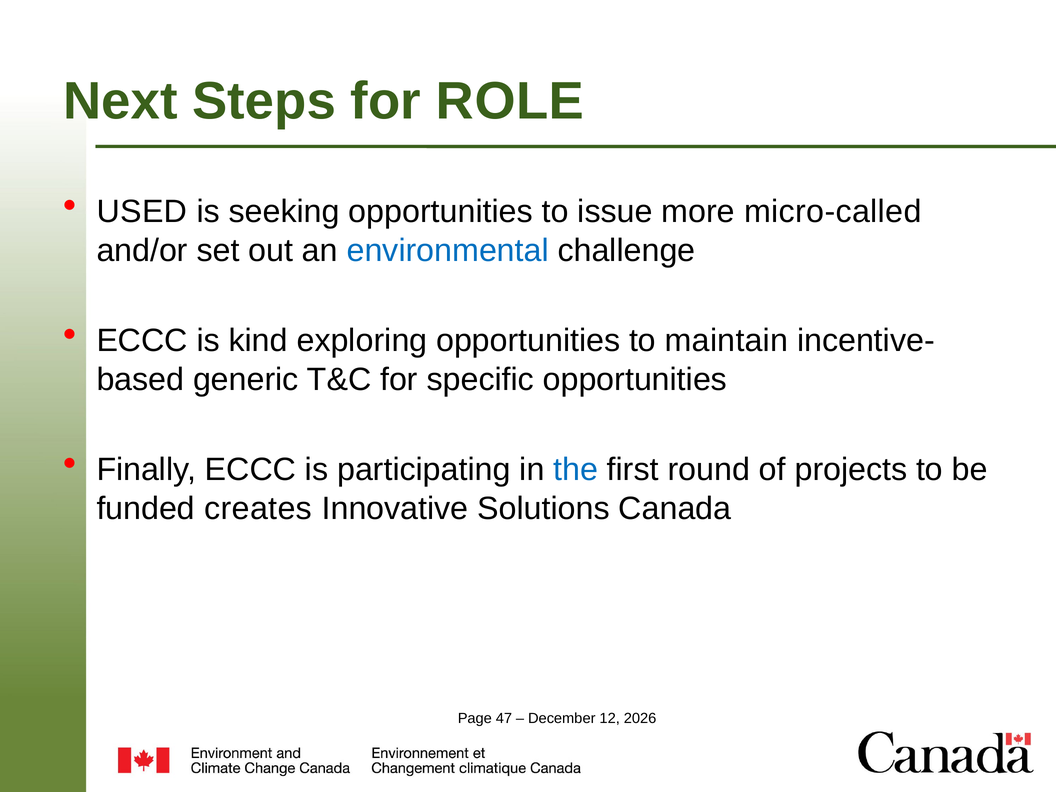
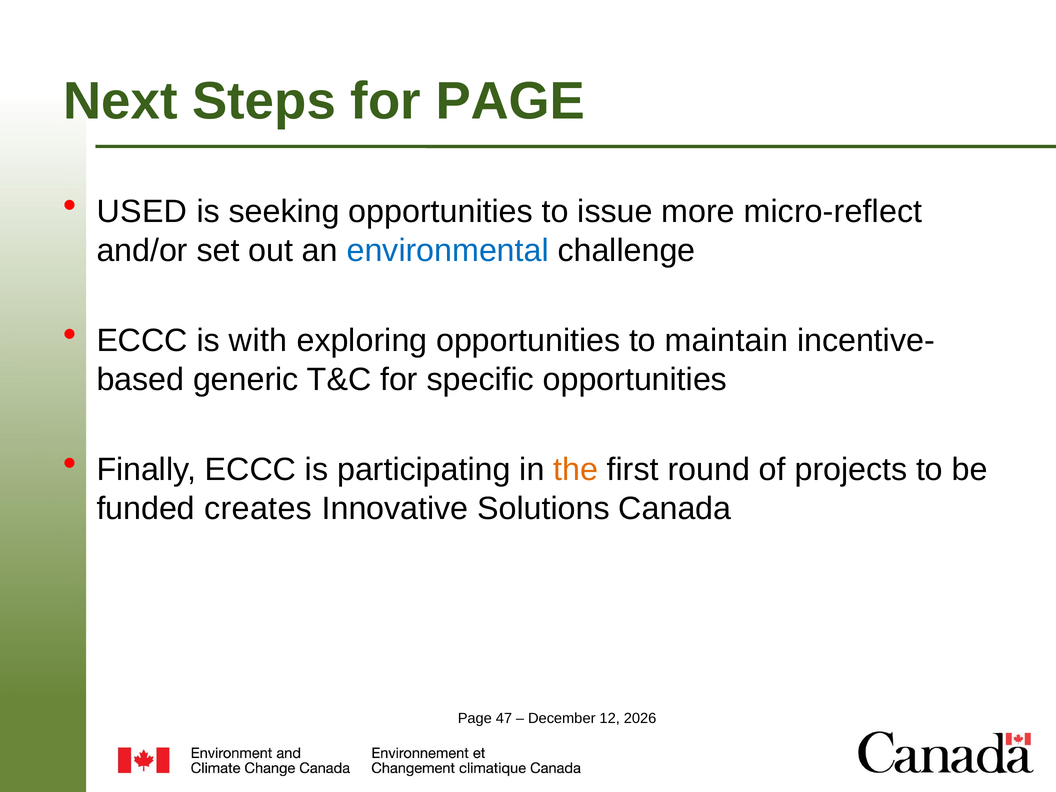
for ROLE: ROLE -> PAGE
micro-called: micro-called -> micro-reflect
kind: kind -> with
the colour: blue -> orange
